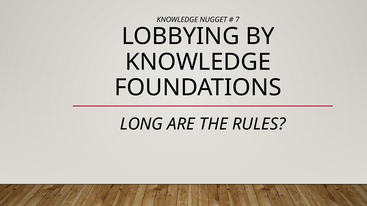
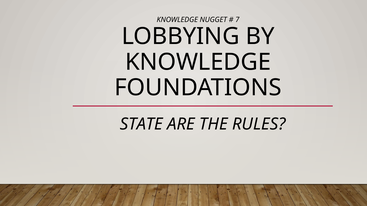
LONG: LONG -> STATE
